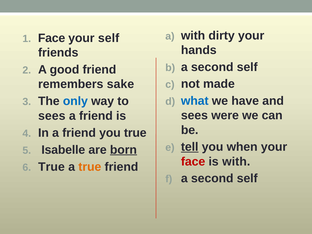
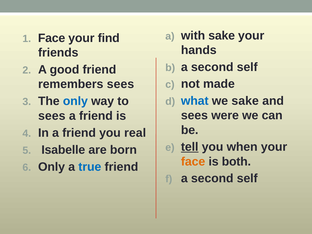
with dirty: dirty -> sake
your self: self -> find
remembers sake: sake -> sees
we have: have -> sake
you true: true -> real
born underline: present -> none
face at (193, 162) colour: red -> orange
is with: with -> both
True at (51, 167): True -> Only
true at (90, 167) colour: orange -> blue
